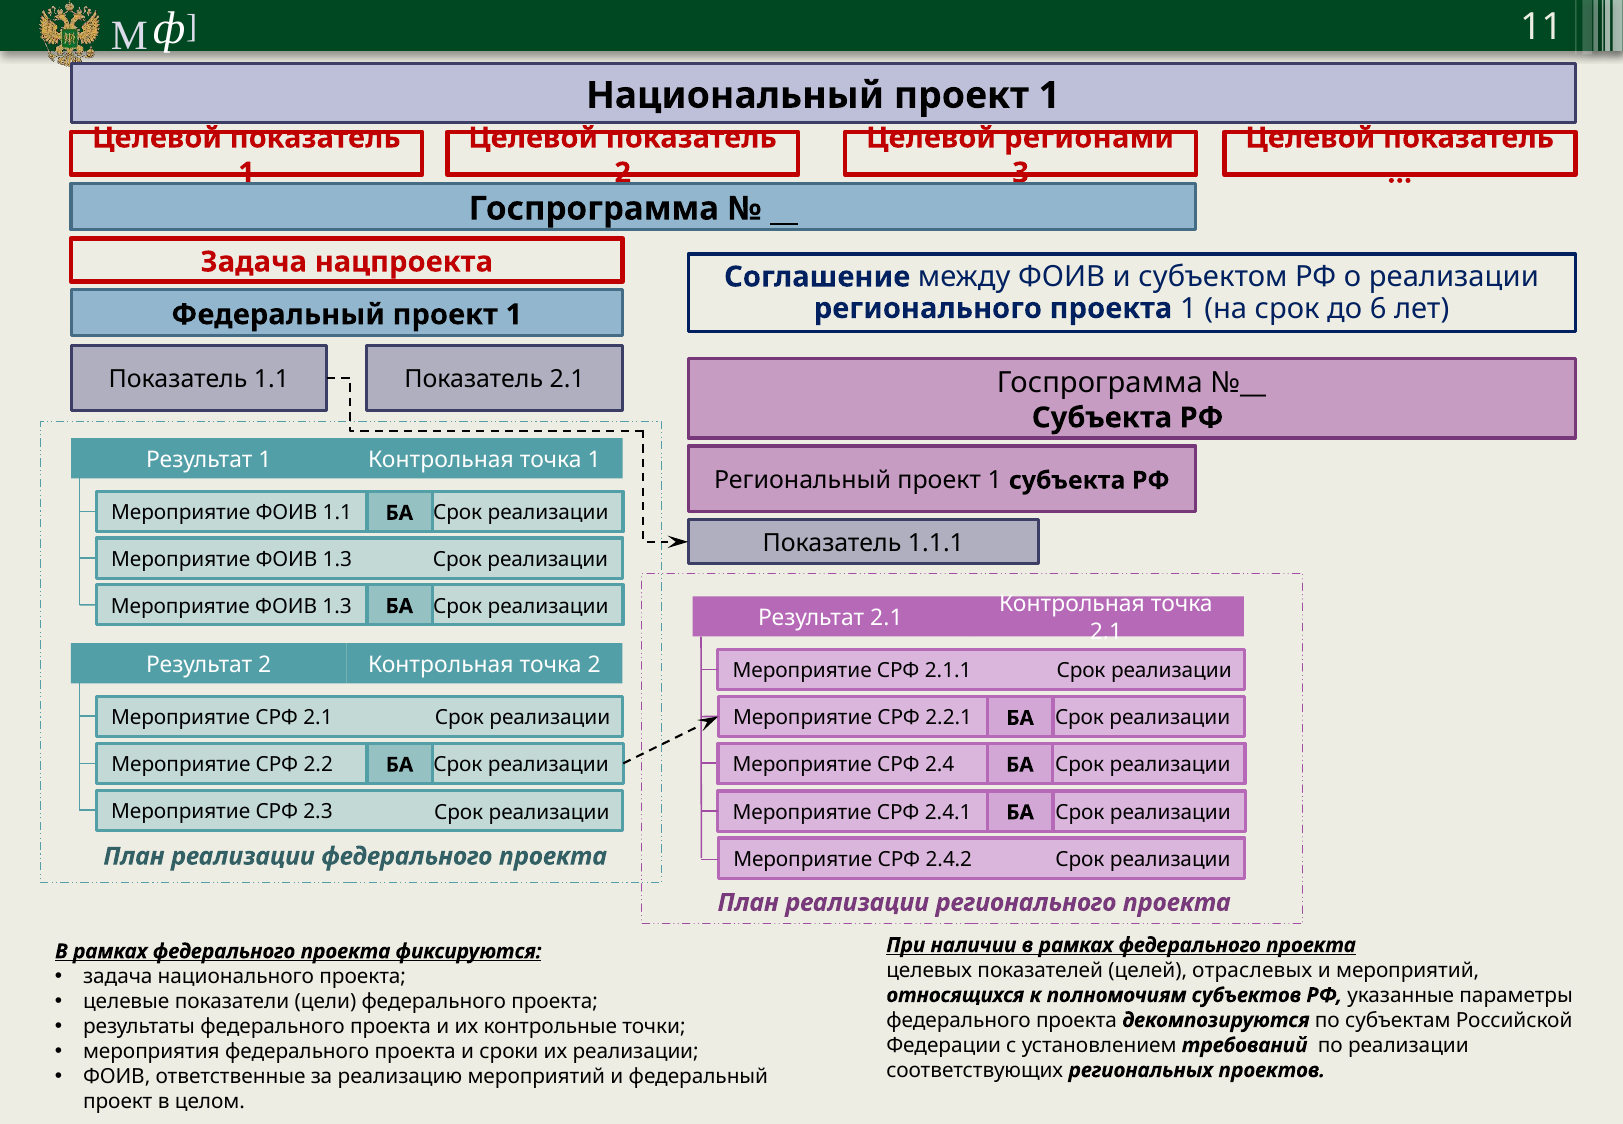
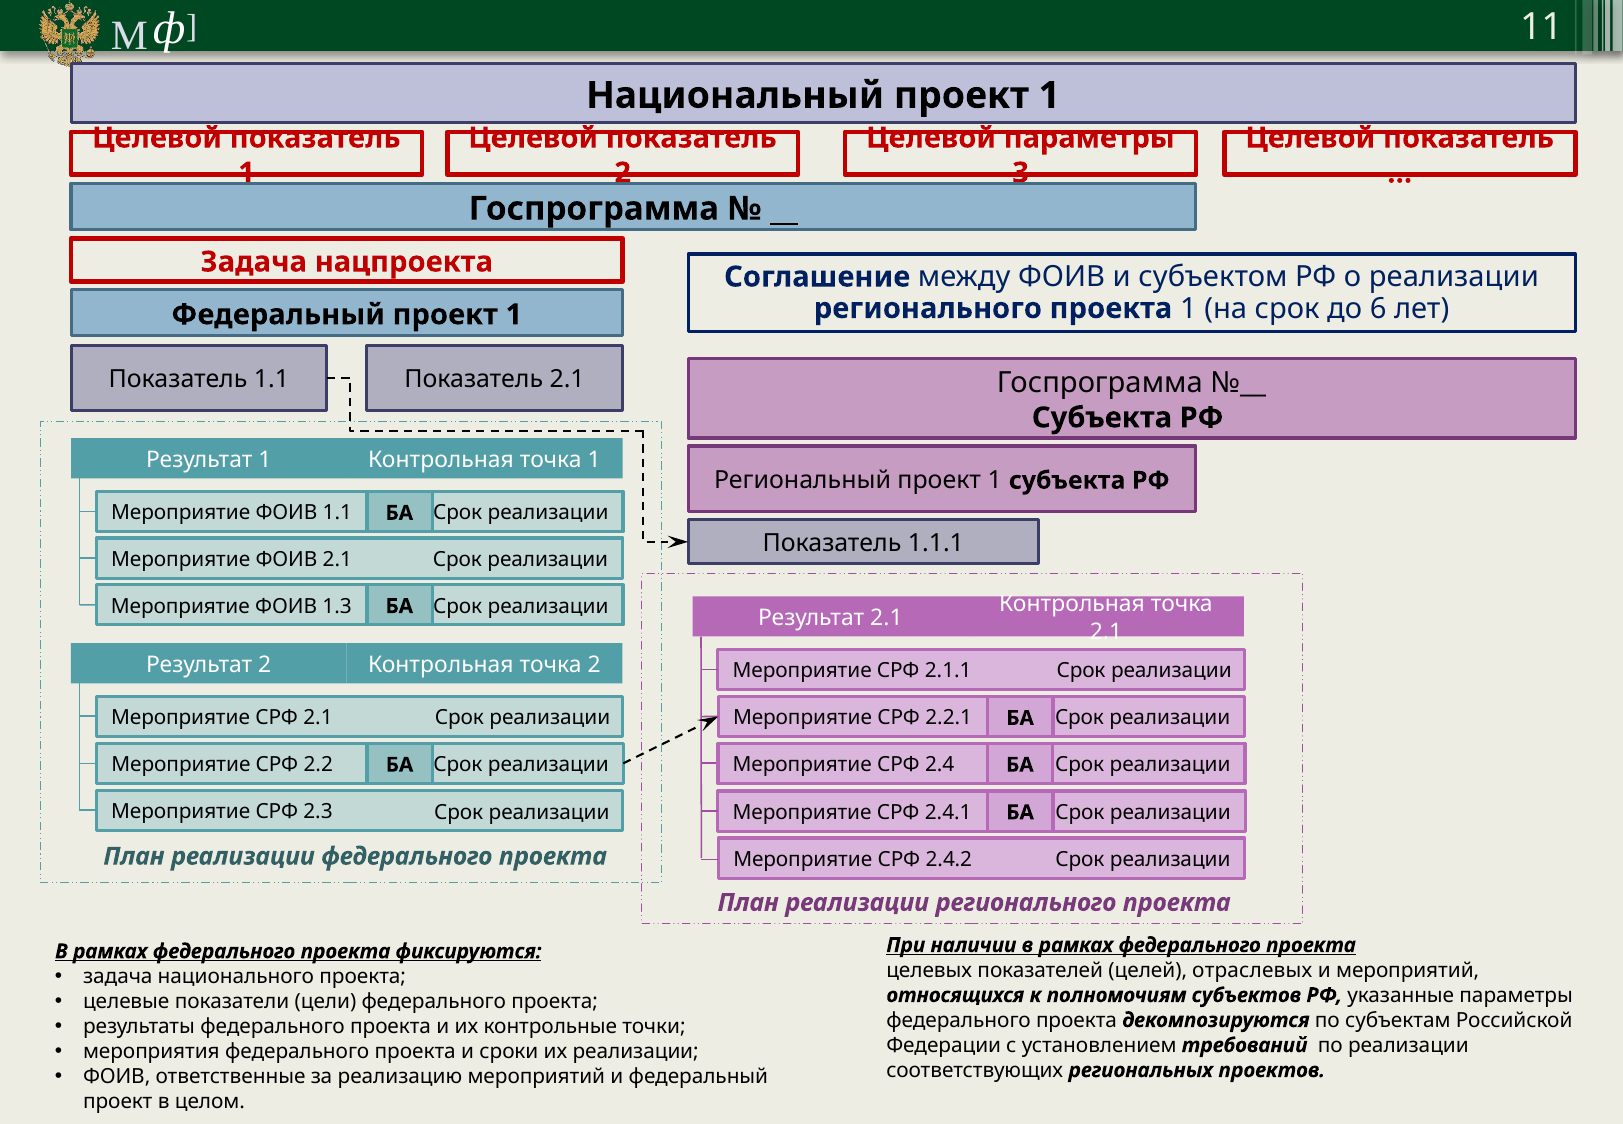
Целевой регионами: регионами -> параметры
1.3 at (337, 559): 1.3 -> 2.1
